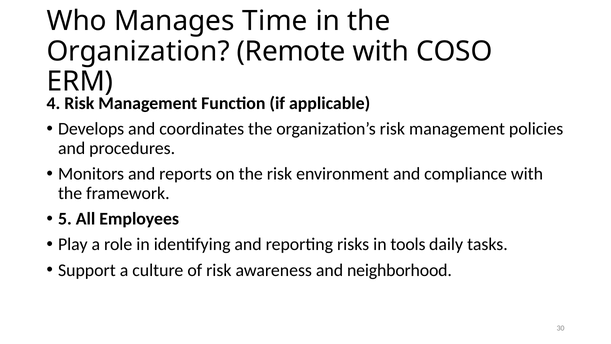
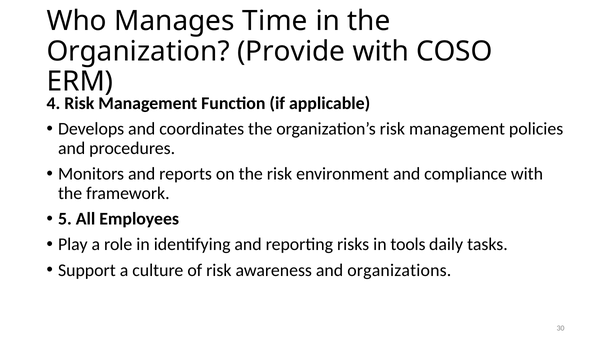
Remote: Remote -> Provide
neighborhood: neighborhood -> organizations
